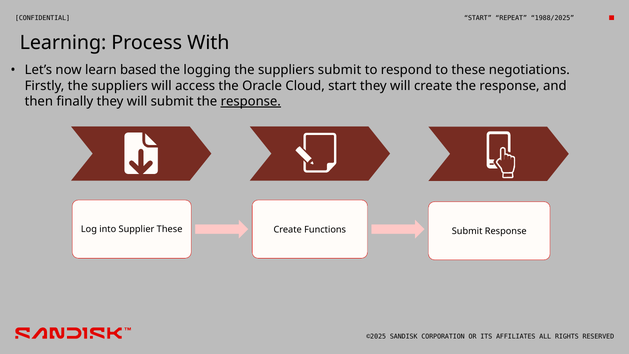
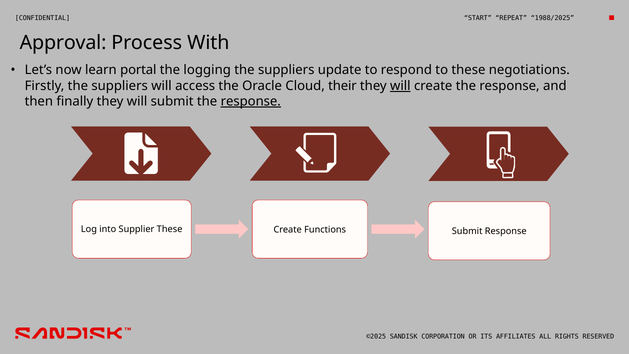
Learning: Learning -> Approval
based: based -> portal
suppliers submit: submit -> update
Cloud start: start -> their
will at (400, 86) underline: none -> present
